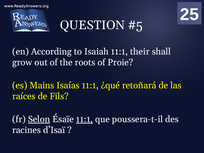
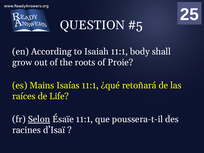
their: their -> body
Fils: Fils -> Life
11:1 at (84, 119) underline: present -> none
